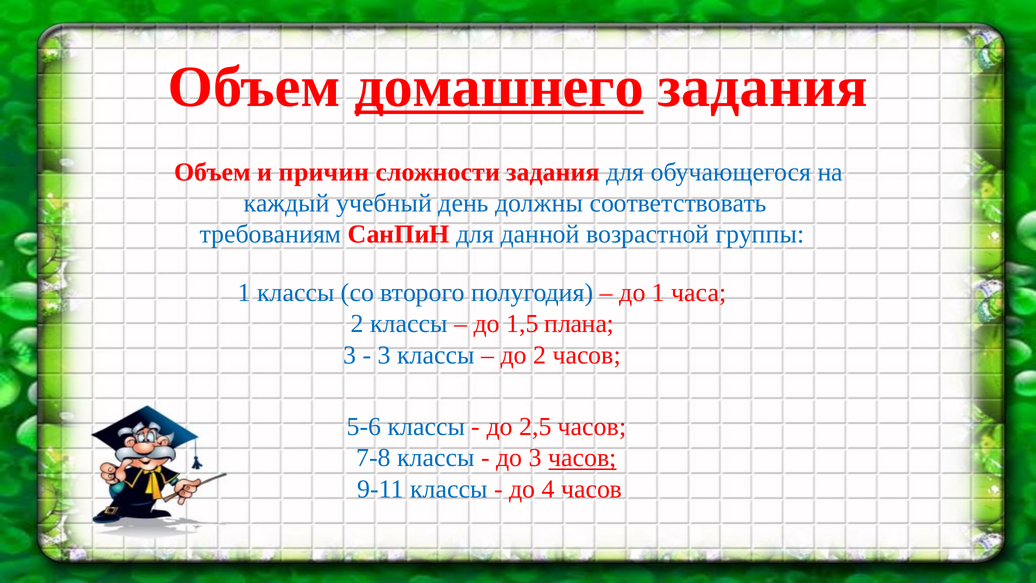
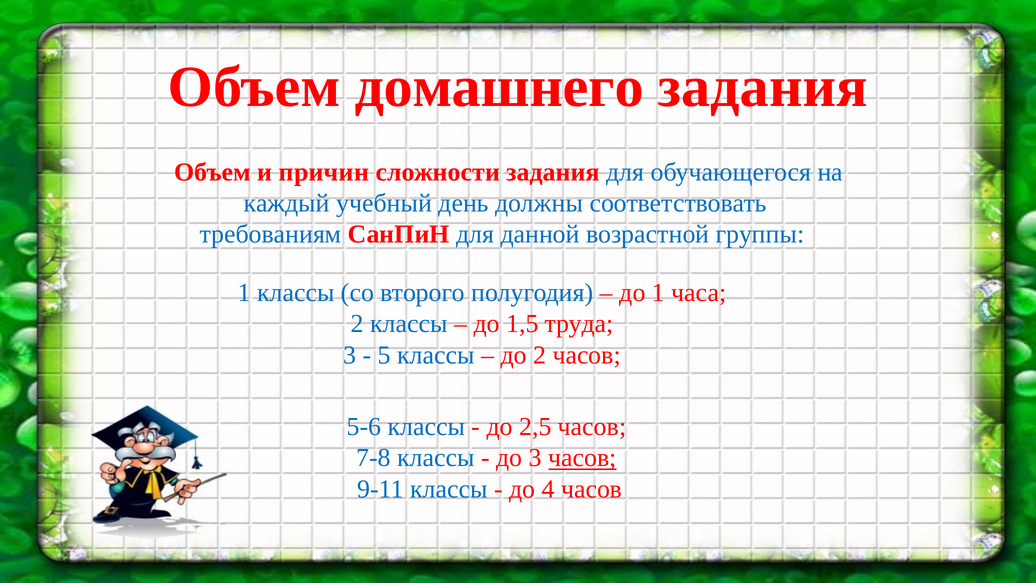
домашнего underline: present -> none
плана: плана -> труда
3 at (384, 355): 3 -> 5
